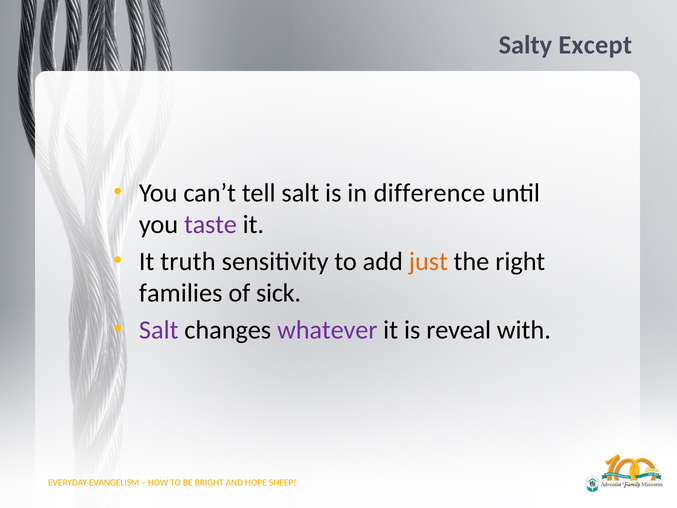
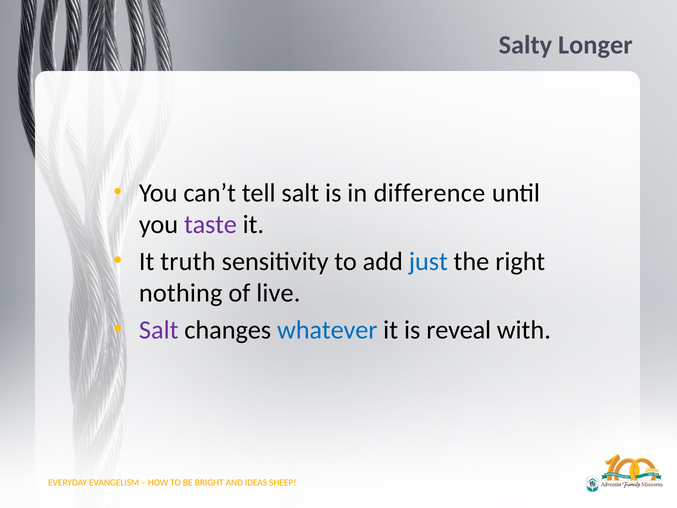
Except: Except -> Longer
just colour: orange -> blue
families: families -> nothing
sick: sick -> live
whatever colour: purple -> blue
HOPE: HOPE -> IDEAS
